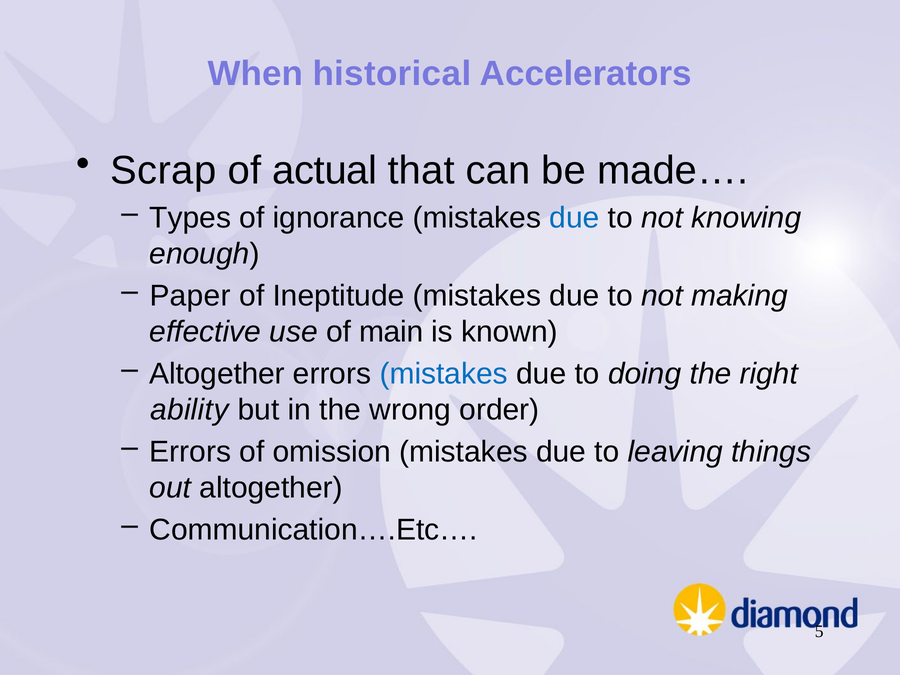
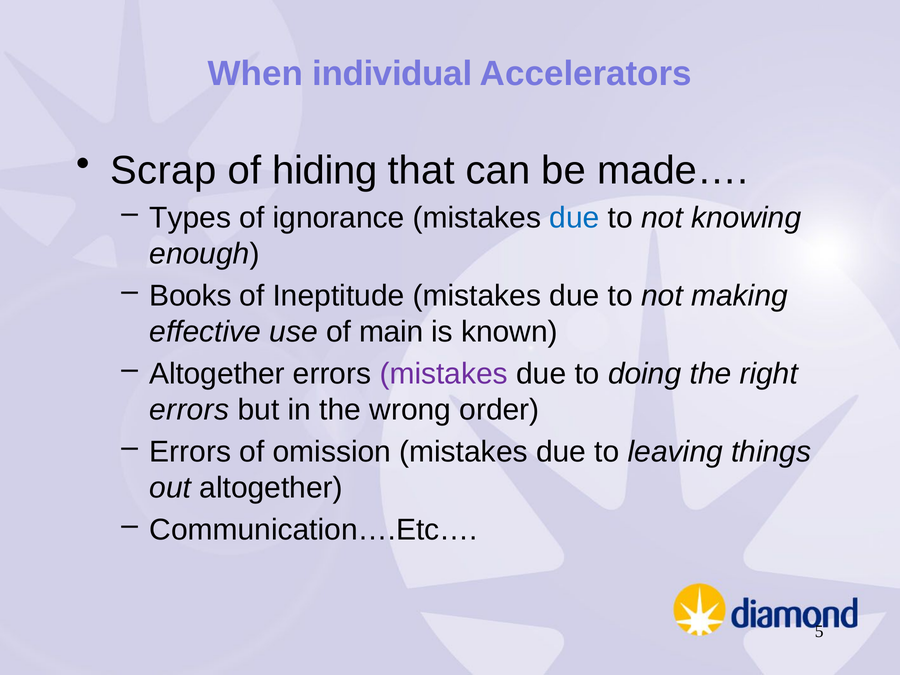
historical: historical -> individual
actual: actual -> hiding
Paper: Paper -> Books
mistakes at (444, 374) colour: blue -> purple
ability at (189, 410): ability -> errors
